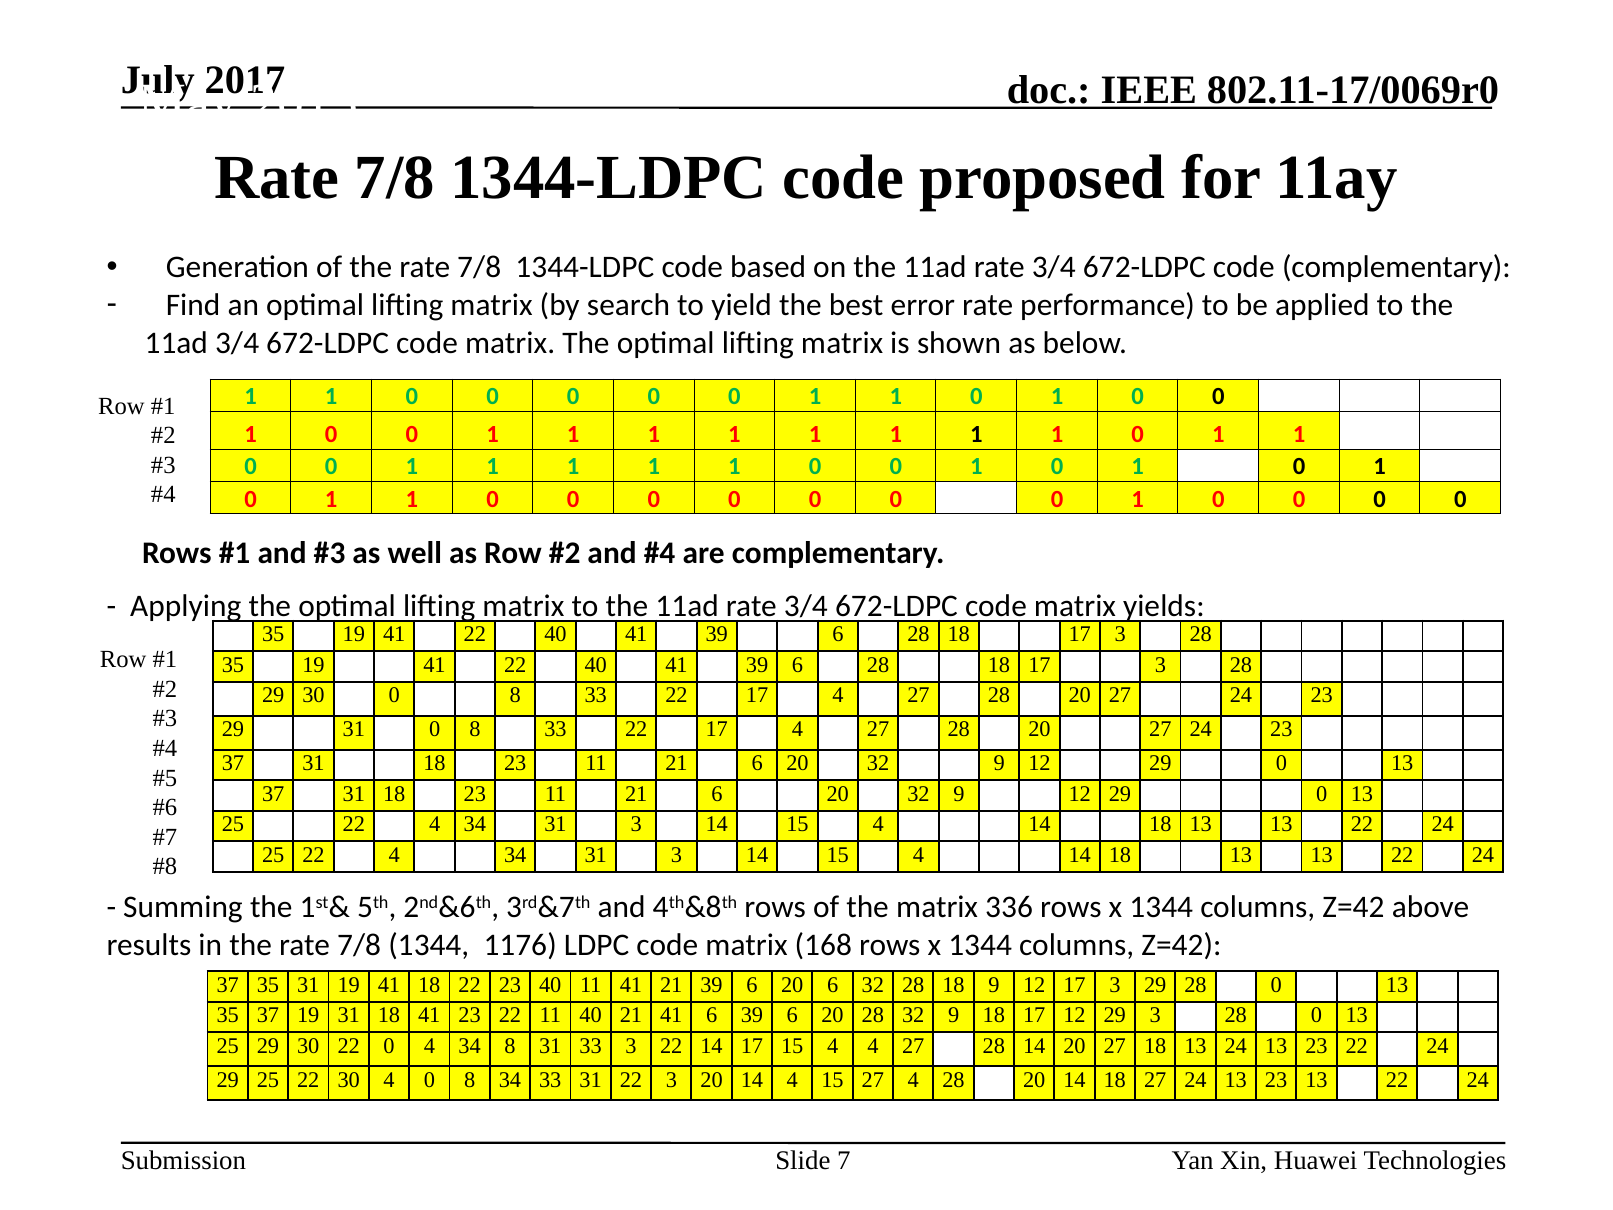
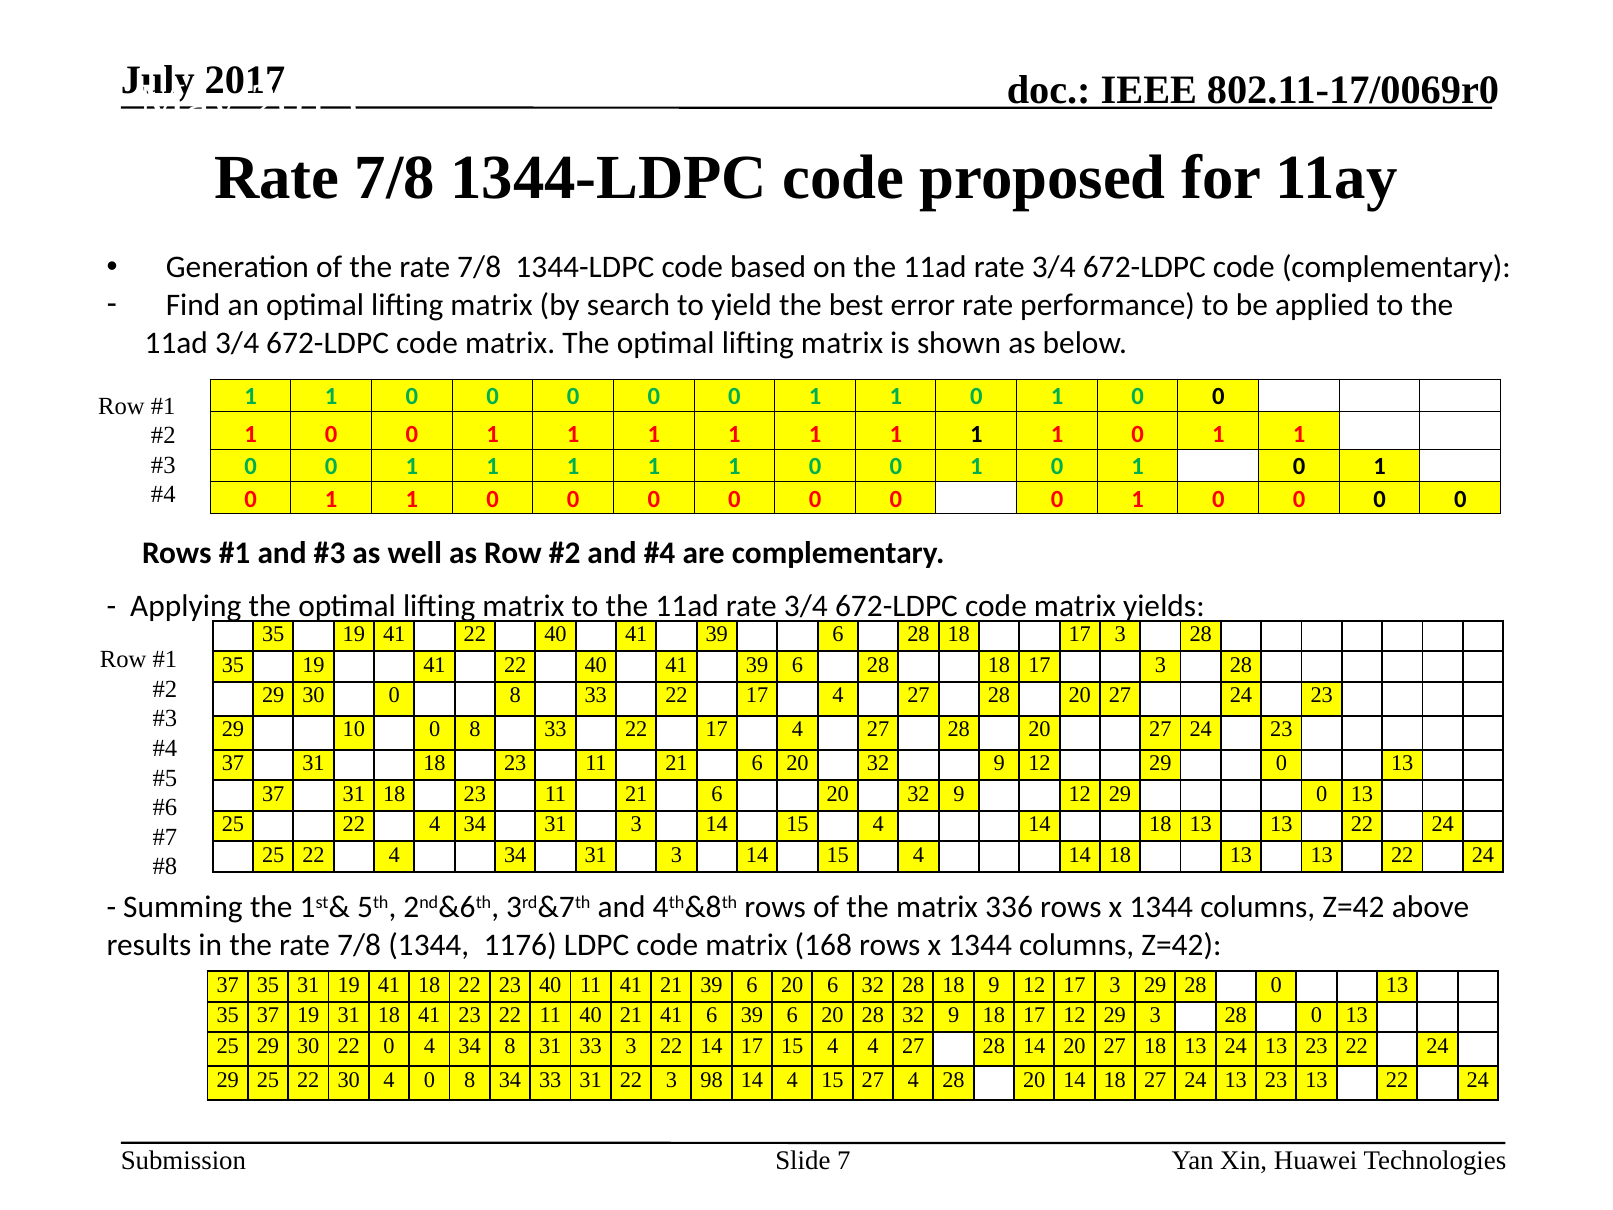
29 31: 31 -> 10
3 20: 20 -> 98
